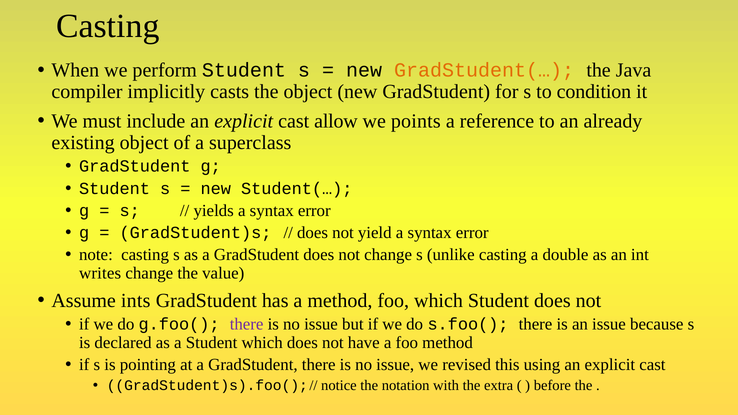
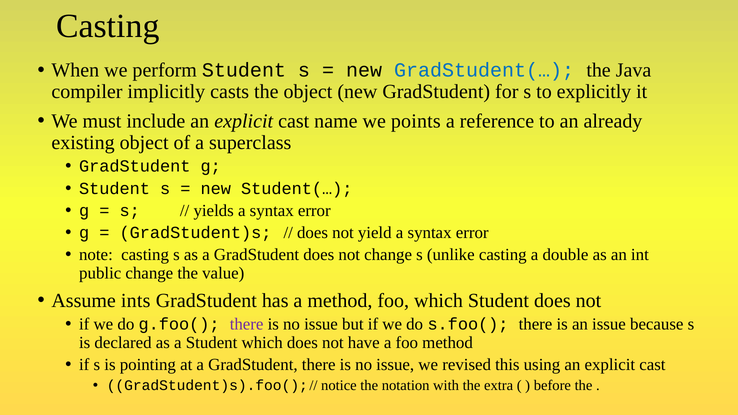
GradStudent(… colour: orange -> blue
condition: condition -> explicitly
allow: allow -> name
writes: writes -> public
